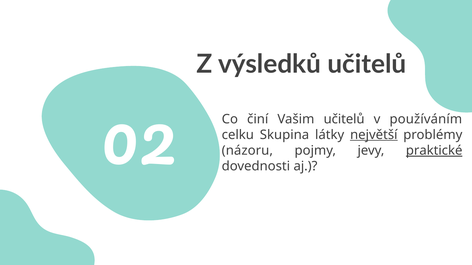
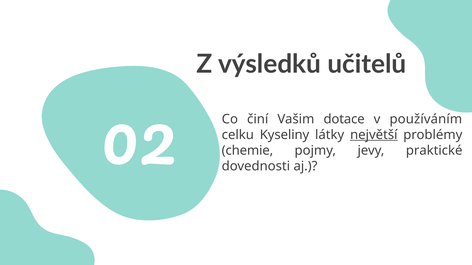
Vašim učitelů: učitelů -> dotace
Skupina: Skupina -> Kyseliny
názoru: názoru -> chemie
praktické underline: present -> none
